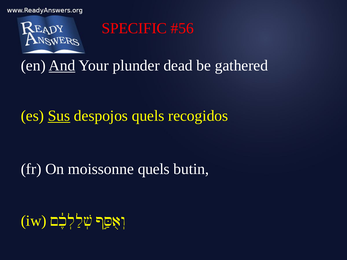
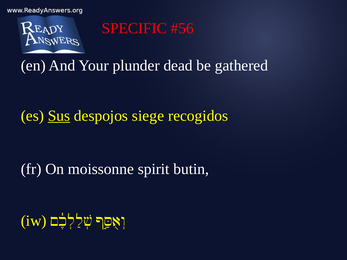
And underline: present -> none
despojos quels: quels -> siege
moissonne quels: quels -> spirit
